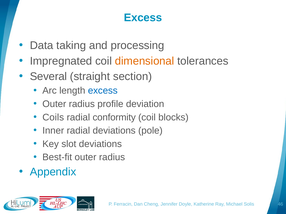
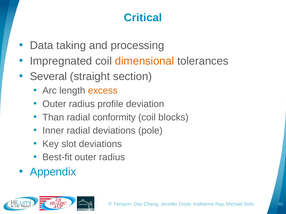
Excess at (143, 18): Excess -> Critical
excess at (103, 91) colour: blue -> orange
Coils: Coils -> Than
